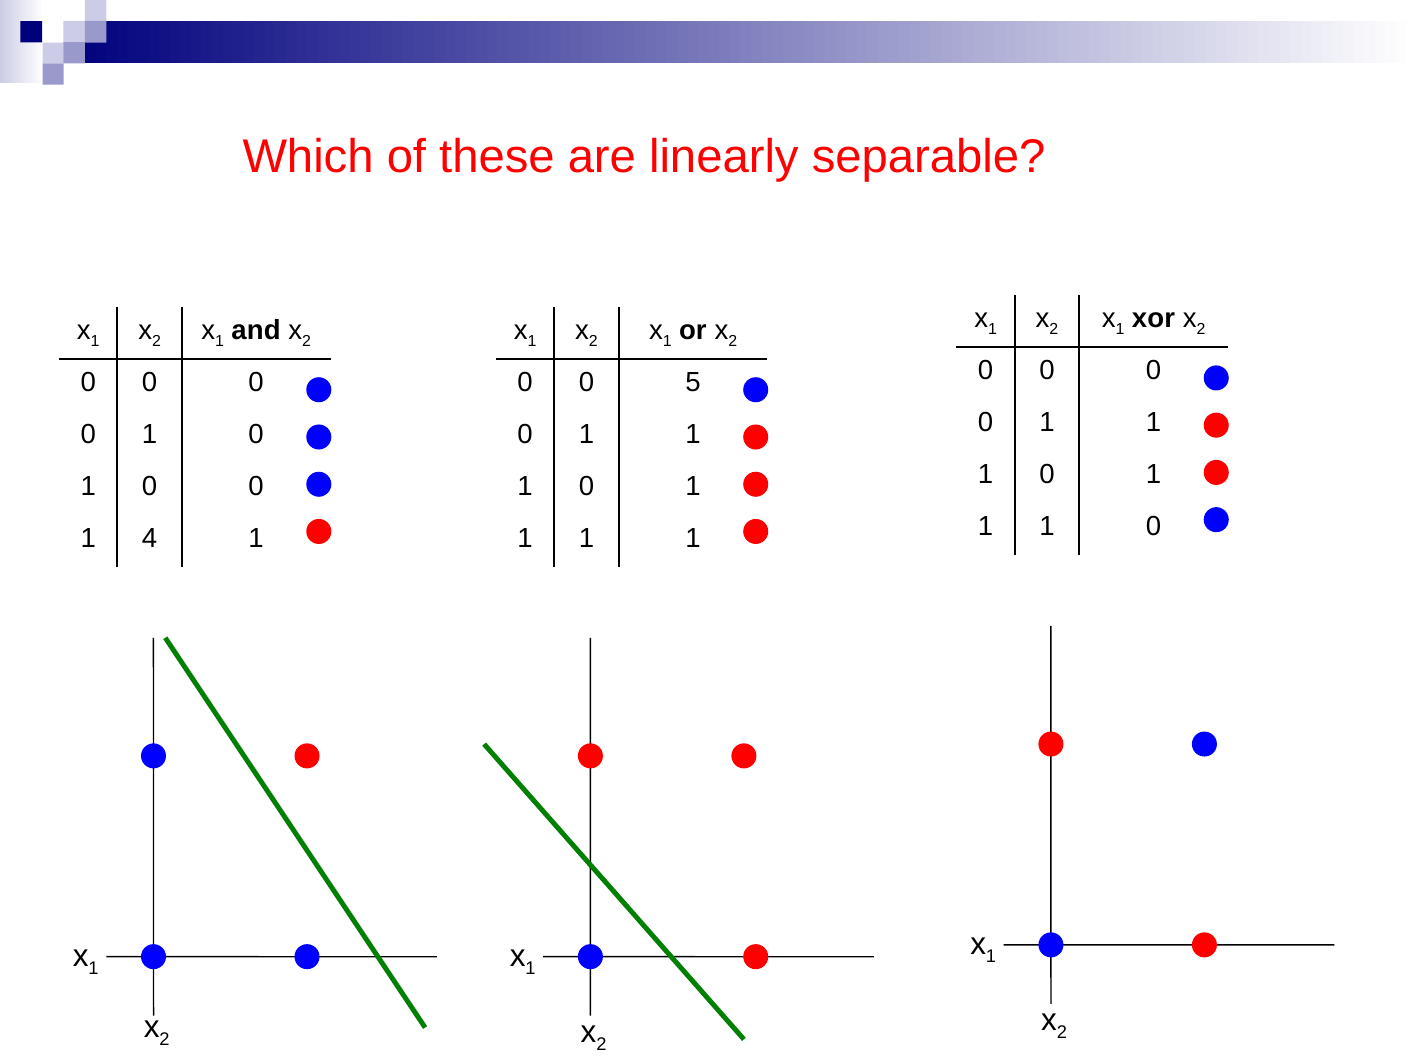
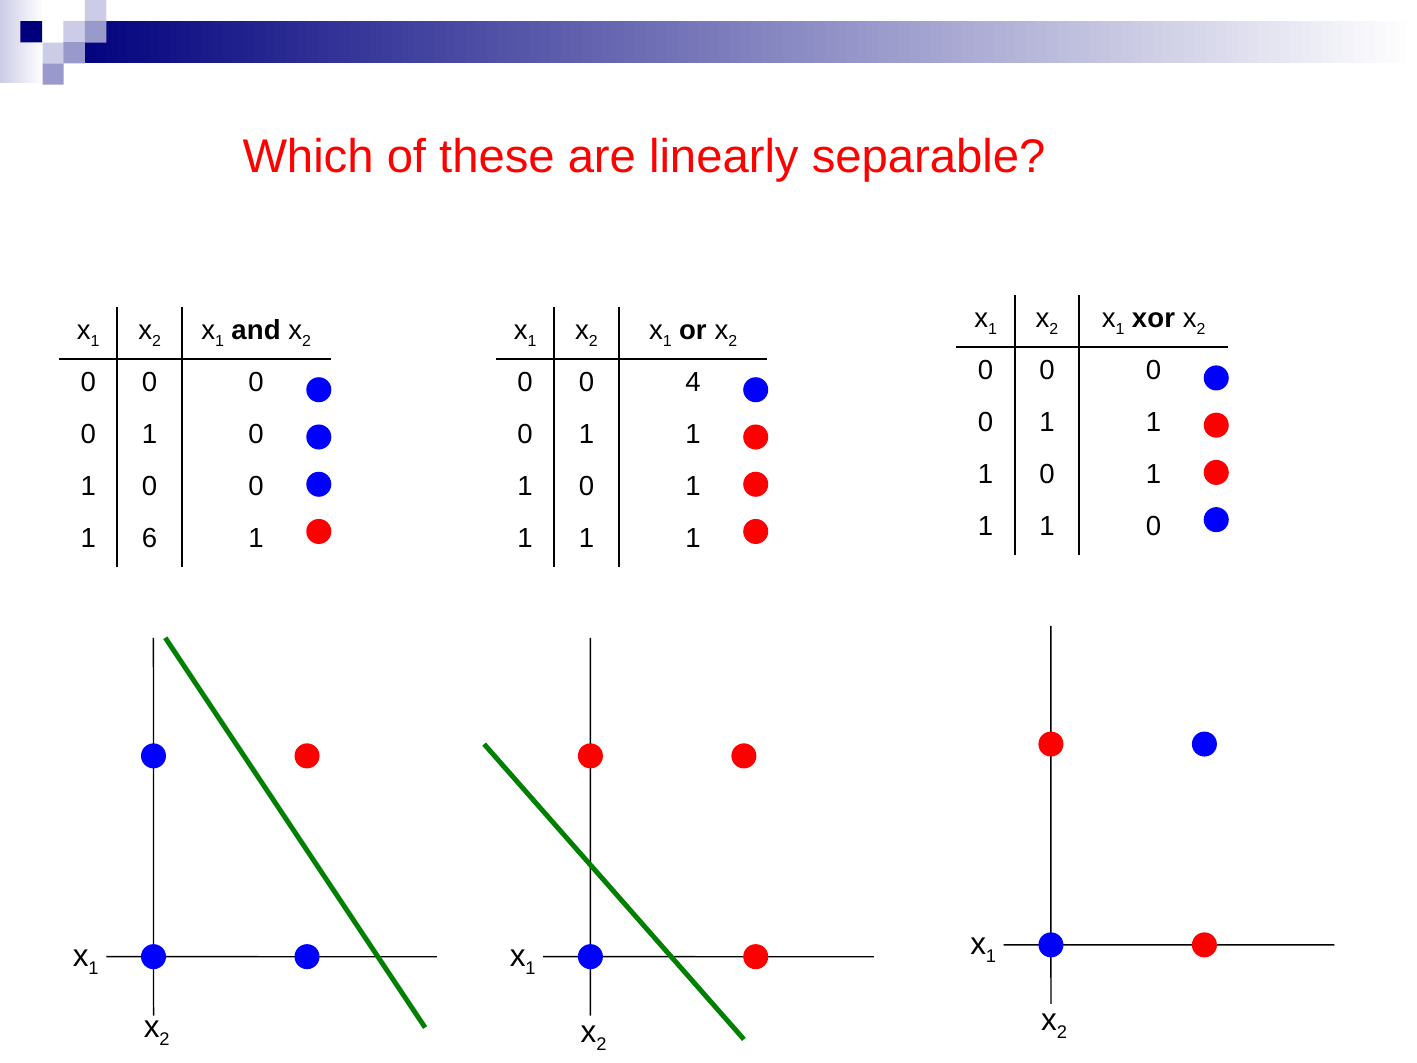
5: 5 -> 4
4: 4 -> 6
